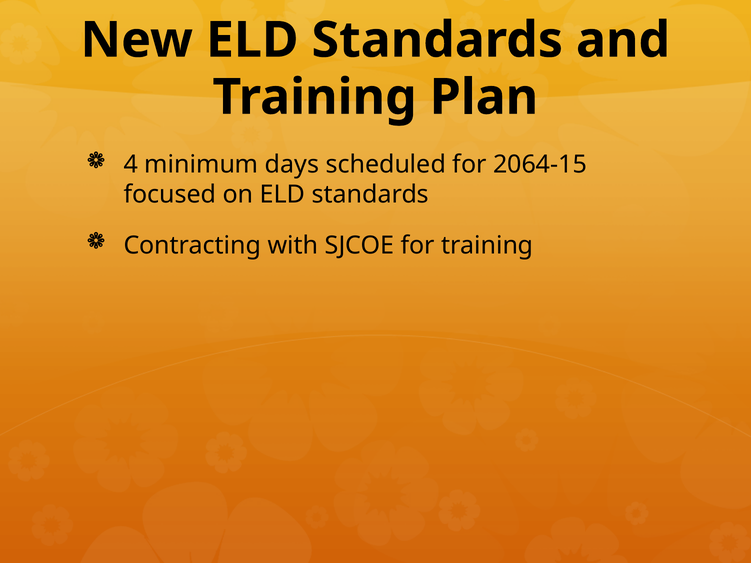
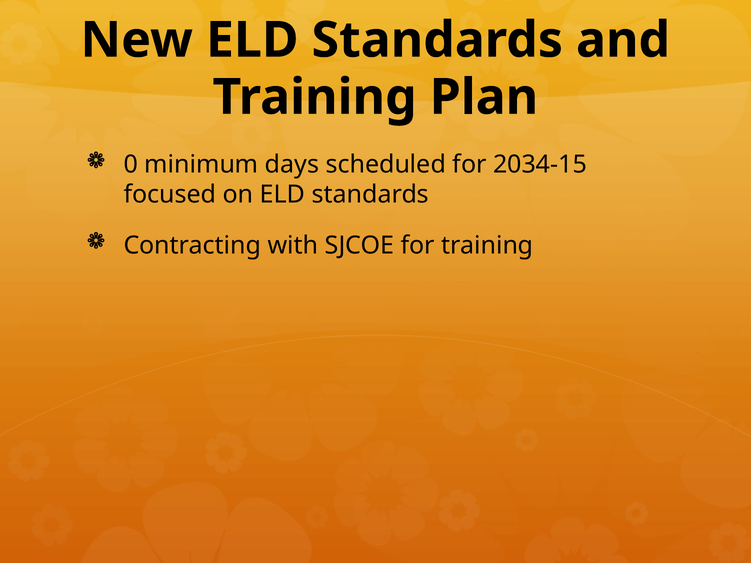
4: 4 -> 0
2064-15: 2064-15 -> 2034-15
